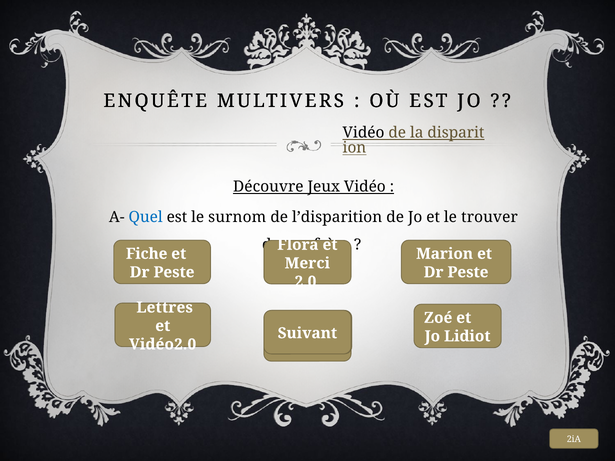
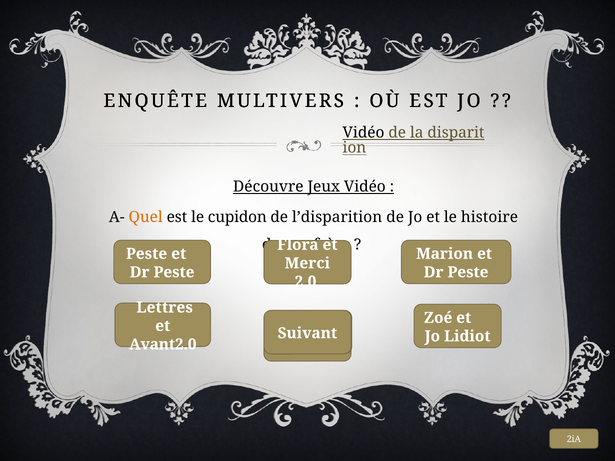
Quel colour: blue -> orange
surnom: surnom -> cupidon
trouver: trouver -> histoire
Fiche at (147, 254): Fiche -> Peste
Vidéo2.0: Vidéo2.0 -> Avant2.0
